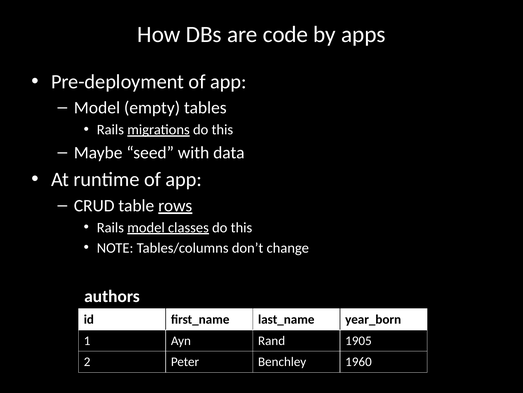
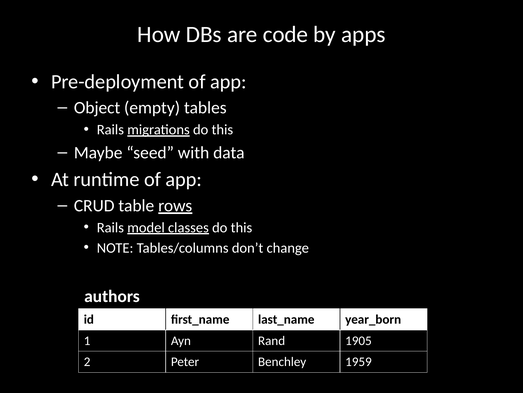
Model at (97, 108): Model -> Object
1960: 1960 -> 1959
